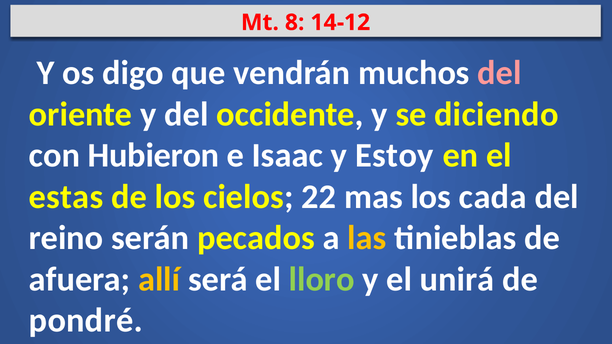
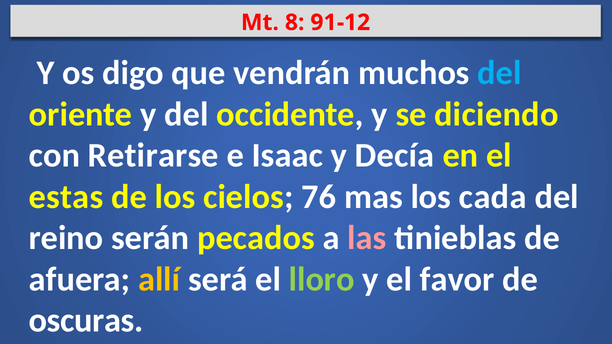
14-12: 14-12 -> 91-12
del at (500, 73) colour: pink -> light blue
Hubieron: Hubieron -> Retirarse
Estoy: Estoy -> Decía
22: 22 -> 76
las colour: yellow -> pink
unirá: unirá -> favor
pondré: pondré -> oscuras
